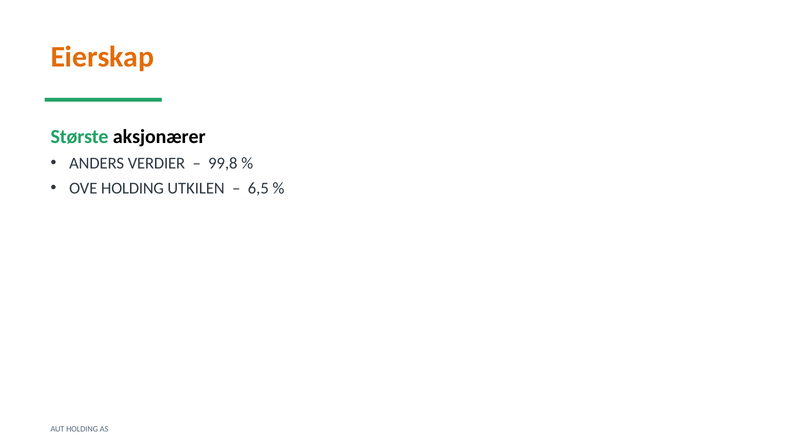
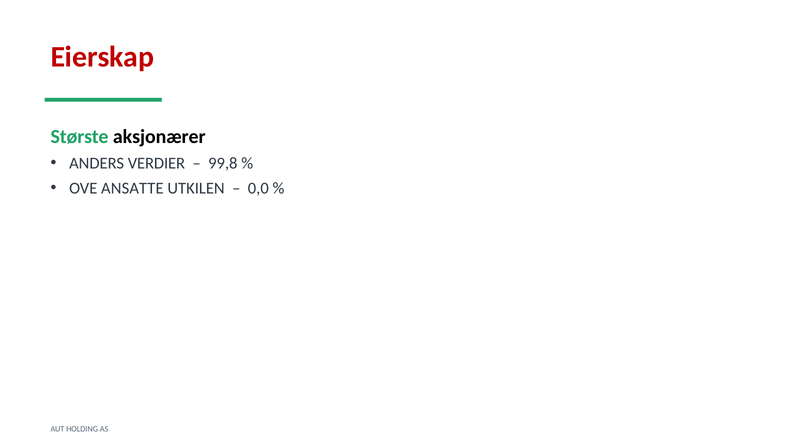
Eierskap colour: orange -> red
OVE HOLDING: HOLDING -> ANSATTE
6,5: 6,5 -> 0,0
